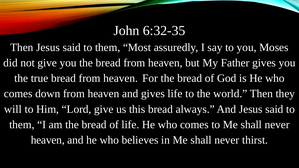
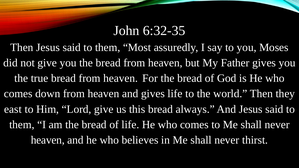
will: will -> east
